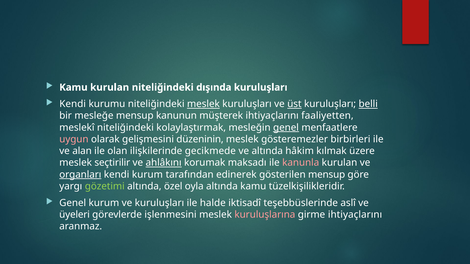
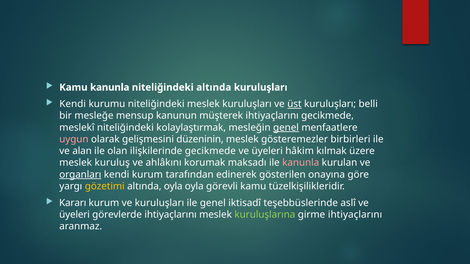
Kamu kurulan: kurulan -> kanunla
niteliğindeki dışında: dışında -> altında
meslek at (203, 104) underline: present -> none
belli underline: present -> none
ihtiyaçlarını faaliyetten: faaliyetten -> gecikmede
altında at (267, 151): altında -> üyeleri
seçtirilir: seçtirilir -> kuruluş
ahlâkını underline: present -> none
gösterilen mensup: mensup -> onayına
gözetimi colour: light green -> yellow
altında özel: özel -> oyla
oyla altında: altında -> görevli
Genel at (73, 203): Genel -> Kararı
ile halde: halde -> genel
görevlerde işlenmesini: işlenmesini -> ihtiyaçlarını
kuruluşlarına colour: pink -> light green
